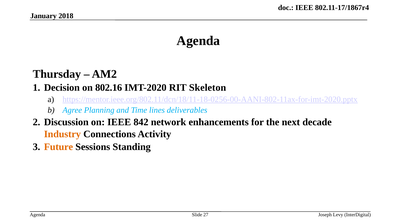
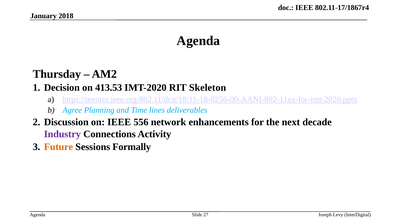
802.16: 802.16 -> 413.53
842: 842 -> 556
Industry colour: orange -> purple
Standing: Standing -> Formally
